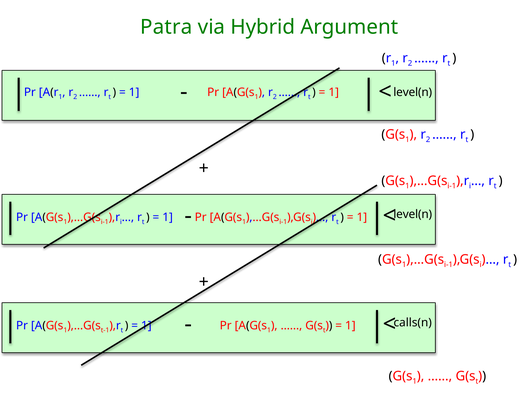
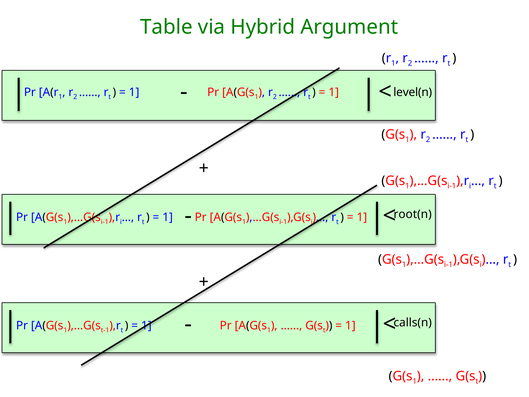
Patra: Patra -> Table
level(n at (413, 214): level(n -> root(n
